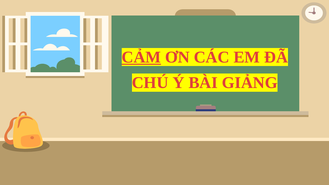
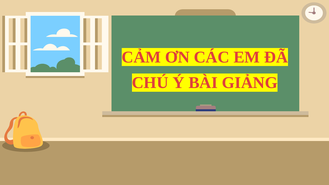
CẢM underline: present -> none
